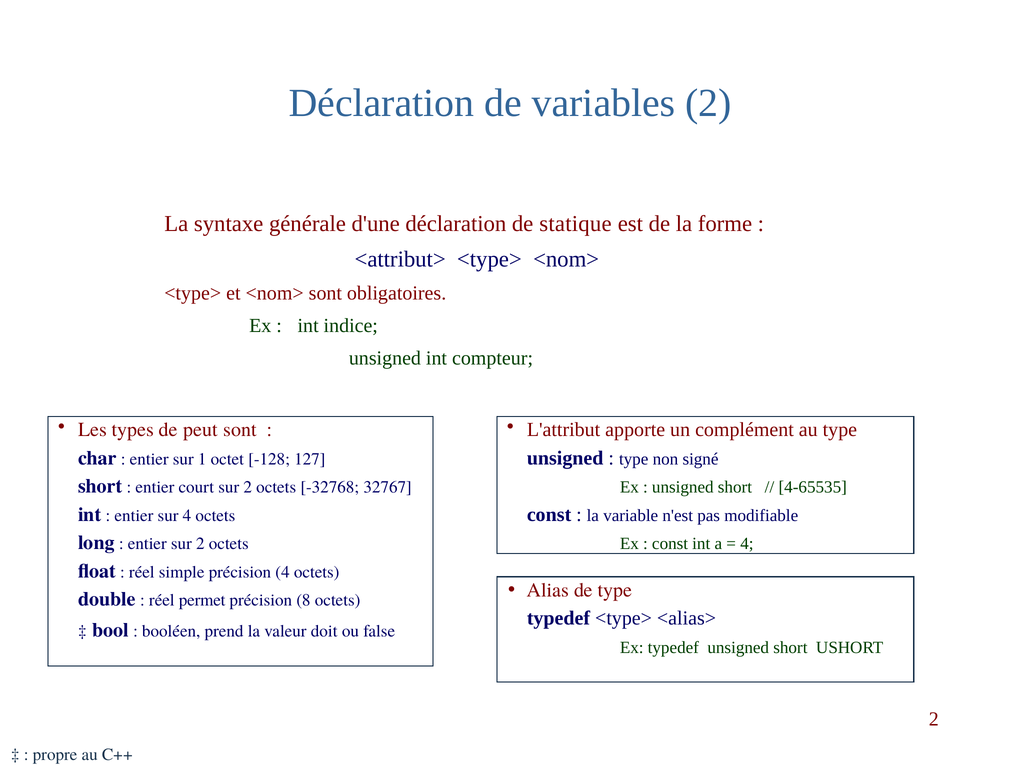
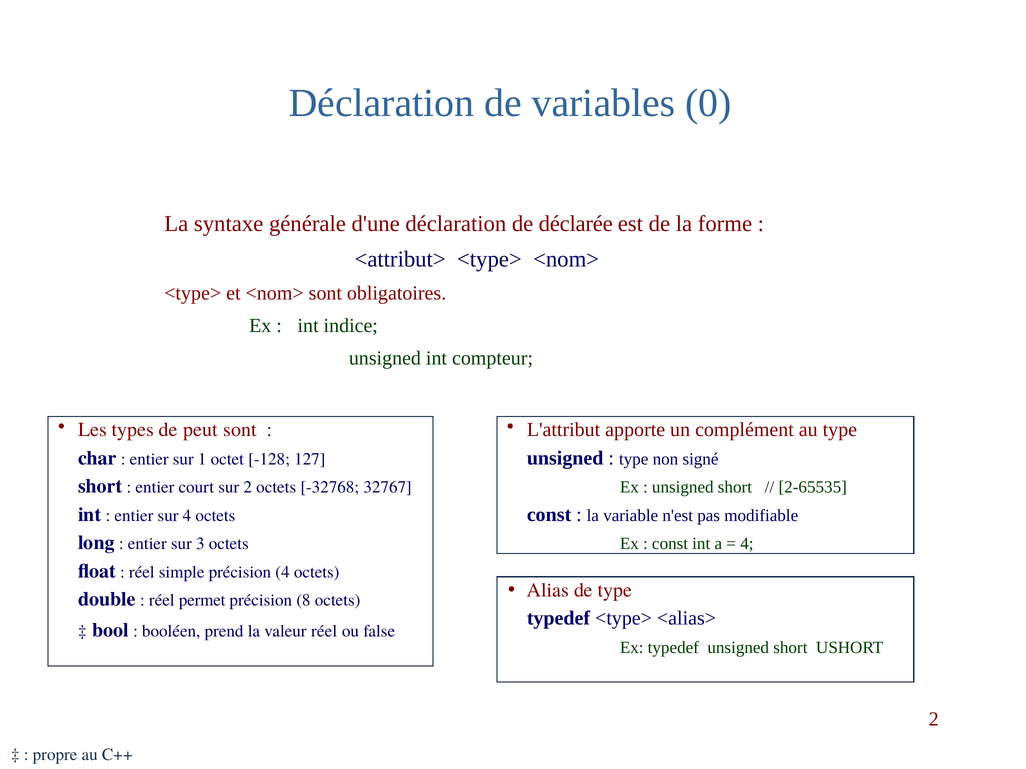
variables 2: 2 -> 0
statique: statique -> déclarée
4-65535: 4-65535 -> 2-65535
entier sur 2: 2 -> 3
valeur doit: doit -> réel
